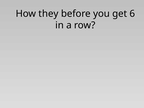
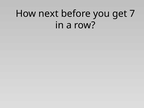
they: they -> next
6: 6 -> 7
